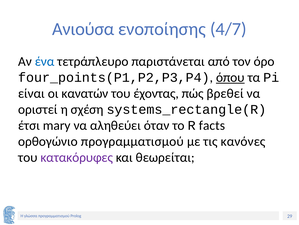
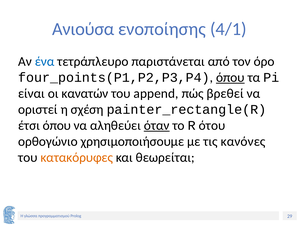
4/7: 4/7 -> 4/1
έχοντας: έχοντας -> append
systems_rectangle(R: systems_rectangle(R -> painter_rectangle(R
έτσι mary: mary -> όπου
όταν underline: none -> present
facts: facts -> ότου
ορθογώνιο προγραμματισμού: προγραμματισμού -> χρησιμοποιήσουμε
κατακόρυφες colour: purple -> orange
